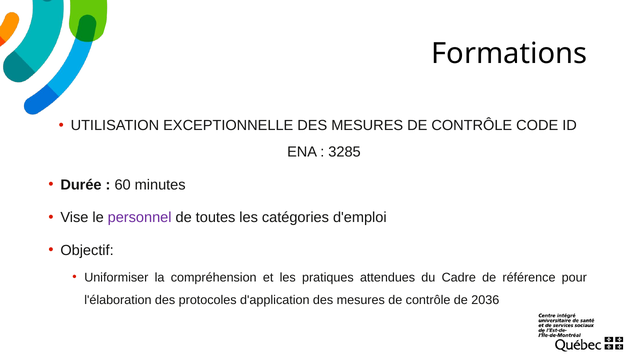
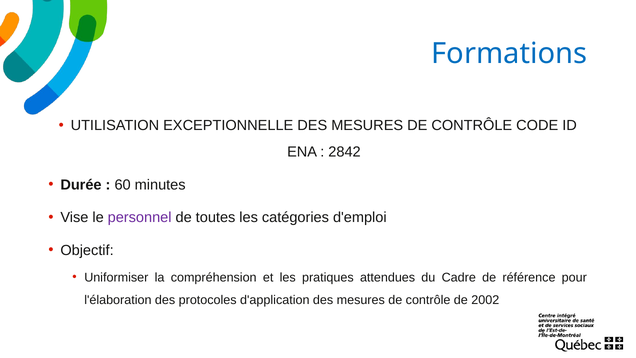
Formations colour: black -> blue
3285: 3285 -> 2842
2036: 2036 -> 2002
